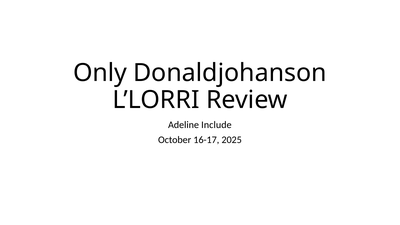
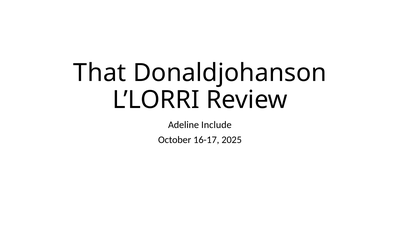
Only: Only -> That
